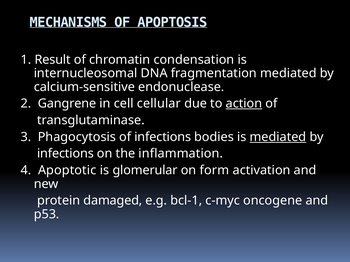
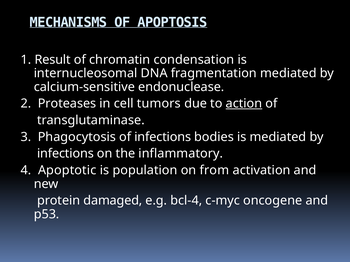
Gangrene: Gangrene -> Proteases
cellular: cellular -> tumors
mediated at (278, 137) underline: present -> none
inflammation: inflammation -> inflammatory
glomerular: glomerular -> population
form: form -> from
bcl-1: bcl-1 -> bcl-4
